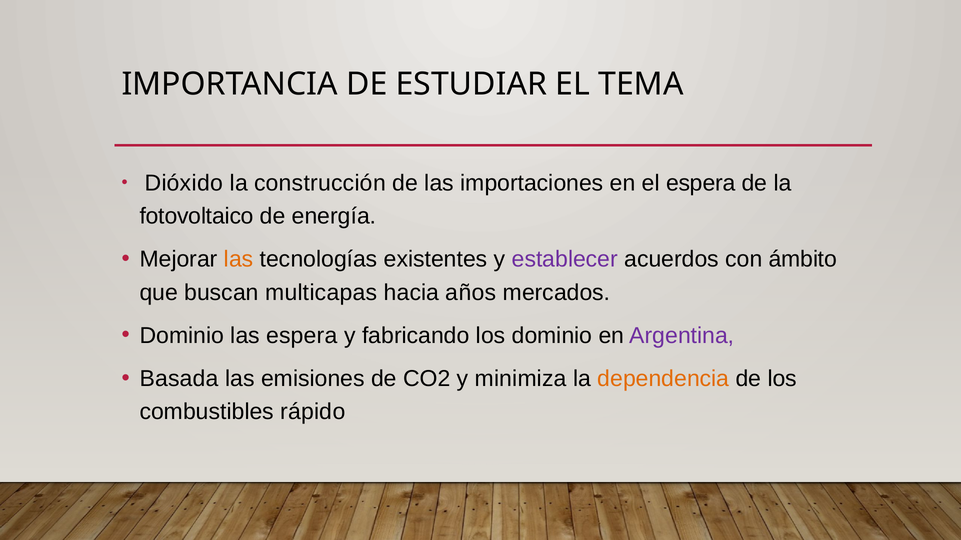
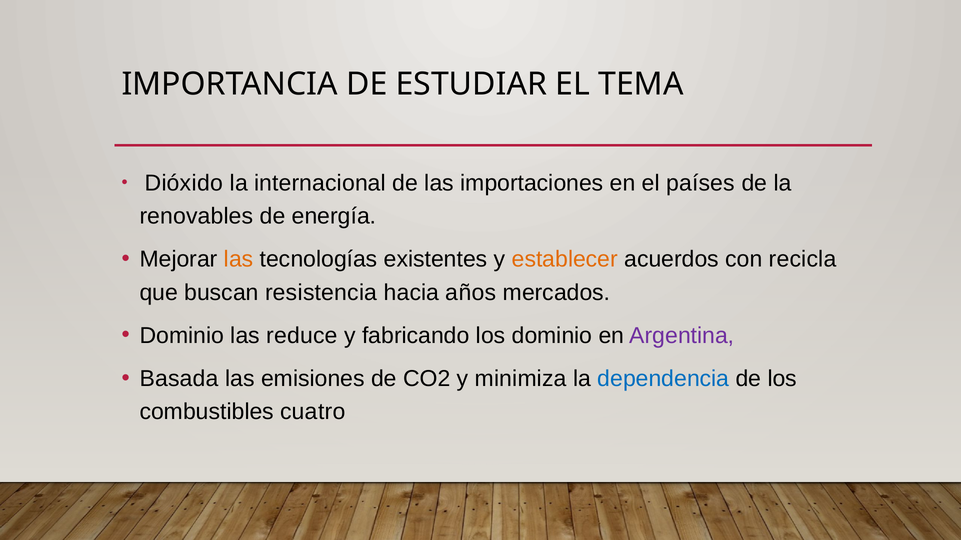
construcción: construcción -> internacional
el espera: espera -> países
fotovoltaico: fotovoltaico -> renovables
establecer colour: purple -> orange
ámbito: ámbito -> recicla
multicapas: multicapas -> resistencia
las espera: espera -> reduce
dependencia colour: orange -> blue
rápido: rápido -> cuatro
